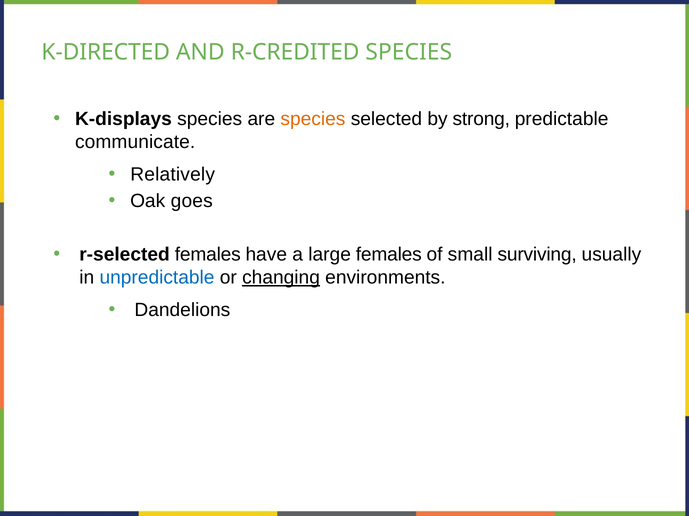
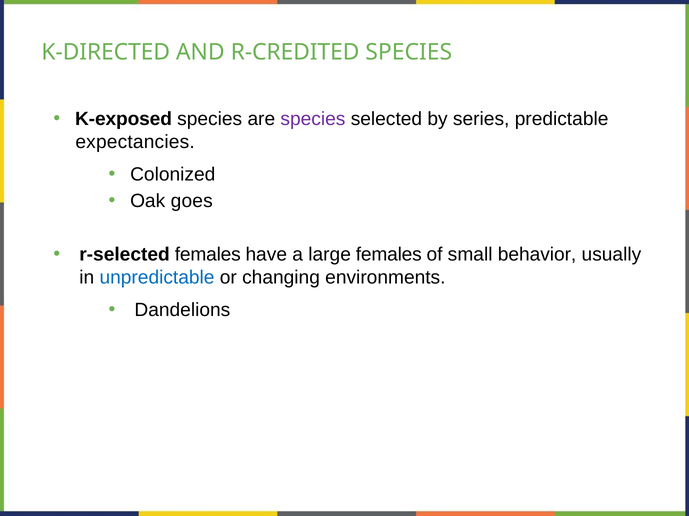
K-displays: K-displays -> K-exposed
species at (313, 119) colour: orange -> purple
strong: strong -> series
communicate: communicate -> expectancies
Relatively: Relatively -> Colonized
surviving: surviving -> behavior
changing underline: present -> none
